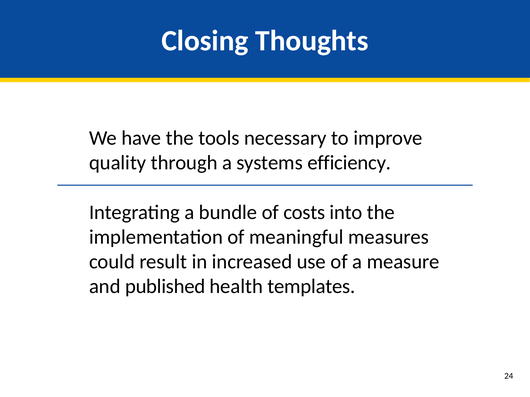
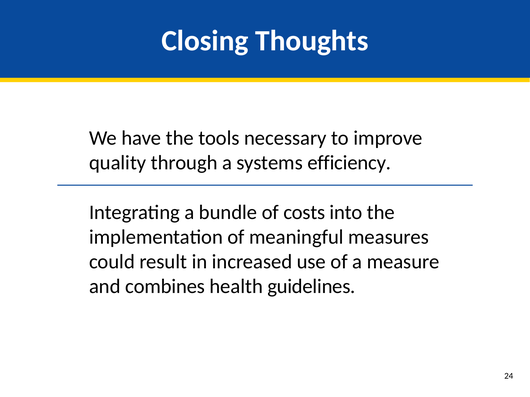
published: published -> combines
templates: templates -> guidelines
